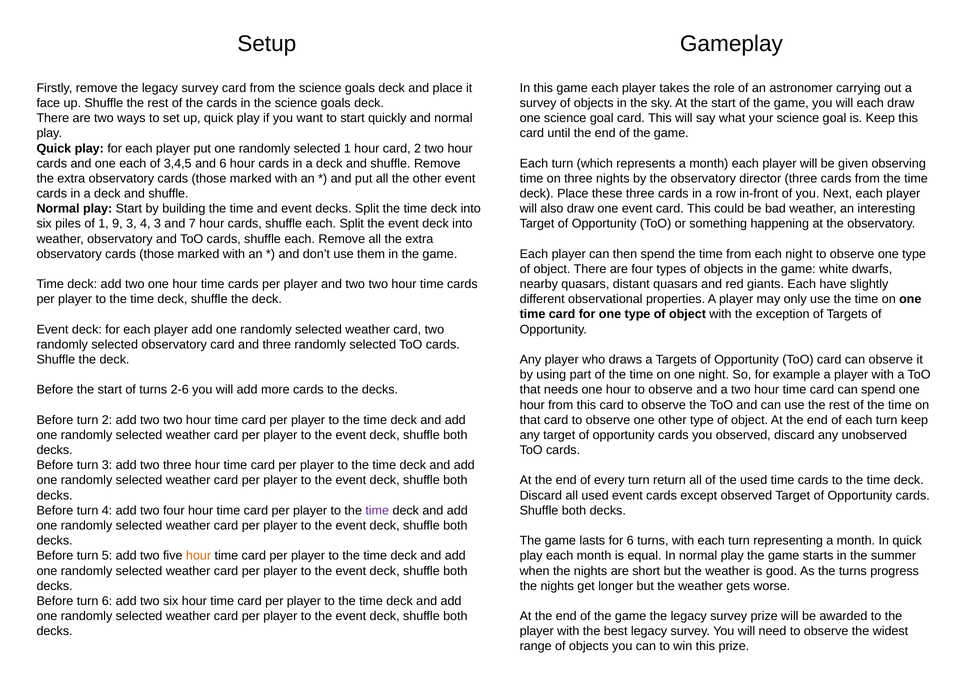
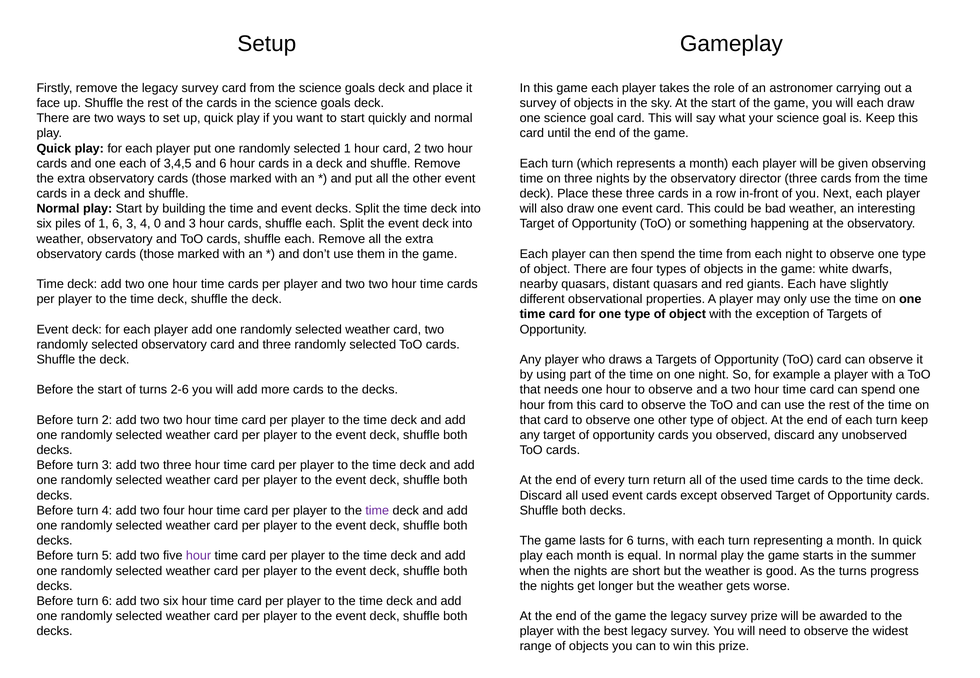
1 9: 9 -> 6
4 3: 3 -> 0
and 7: 7 -> 3
hour at (198, 556) colour: orange -> purple
